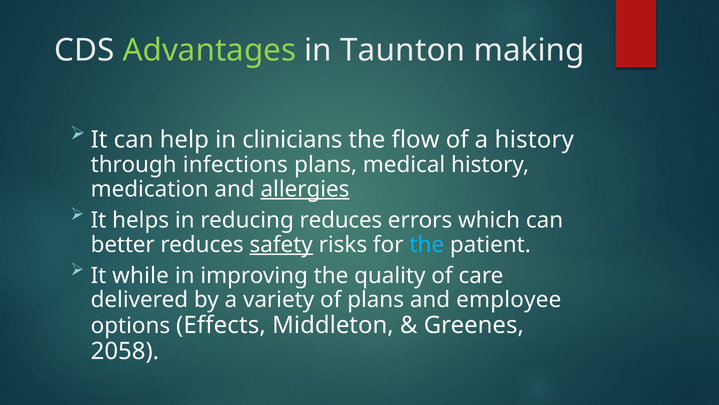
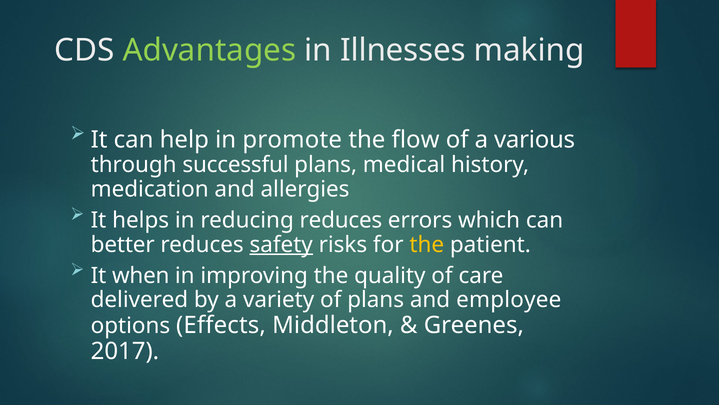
Taunton: Taunton -> Illnesses
clinicians: clinicians -> promote
a history: history -> various
infections: infections -> successful
allergies underline: present -> none
the at (427, 244) colour: light blue -> yellow
while: while -> when
2058: 2058 -> 2017
